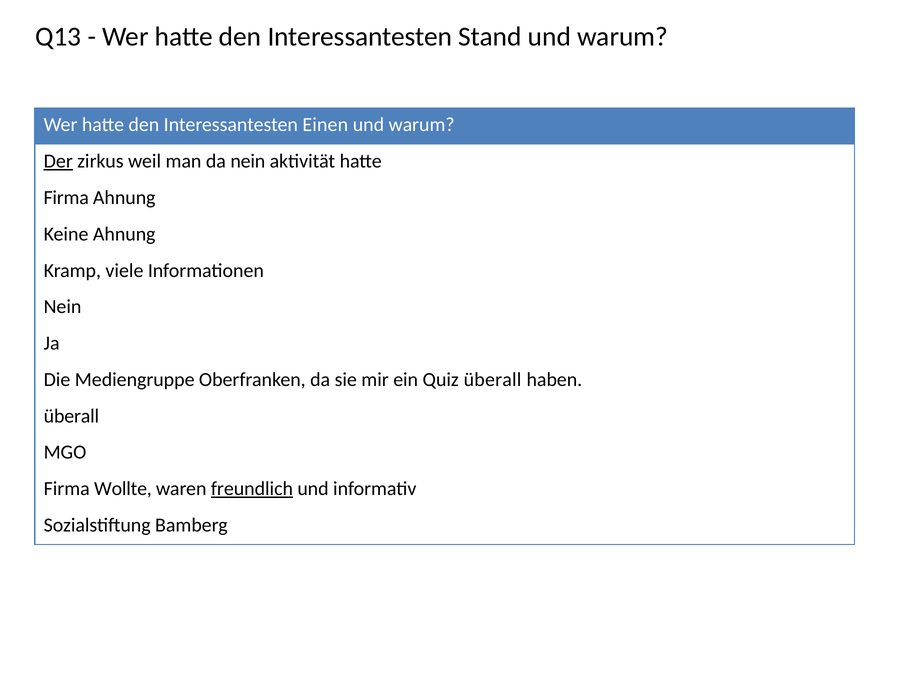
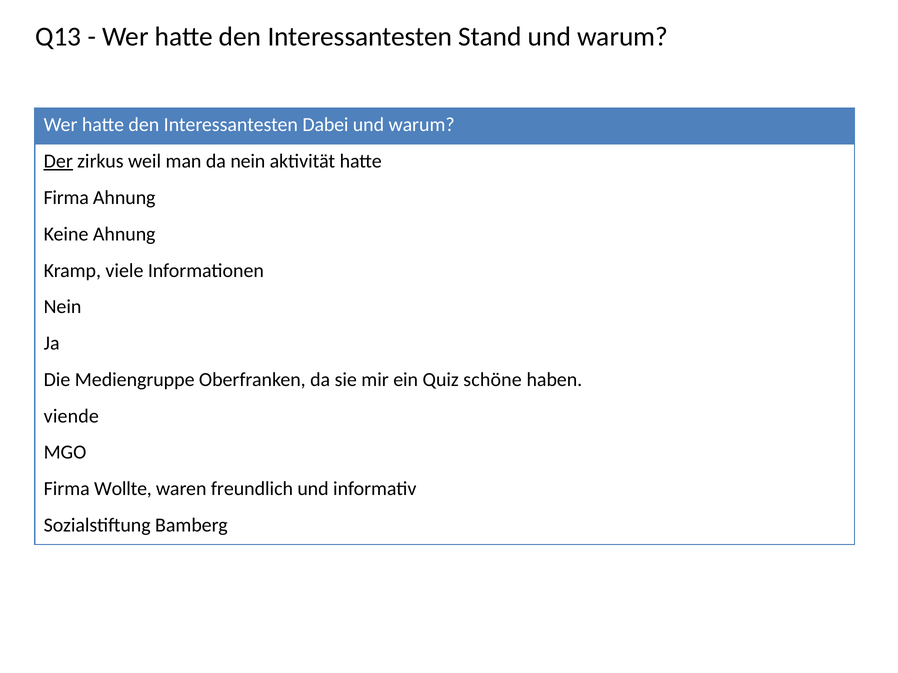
Einen: Einen -> Dabei
Quiz überall: überall -> schöne
überall at (71, 416): überall -> viende
freundlich underline: present -> none
